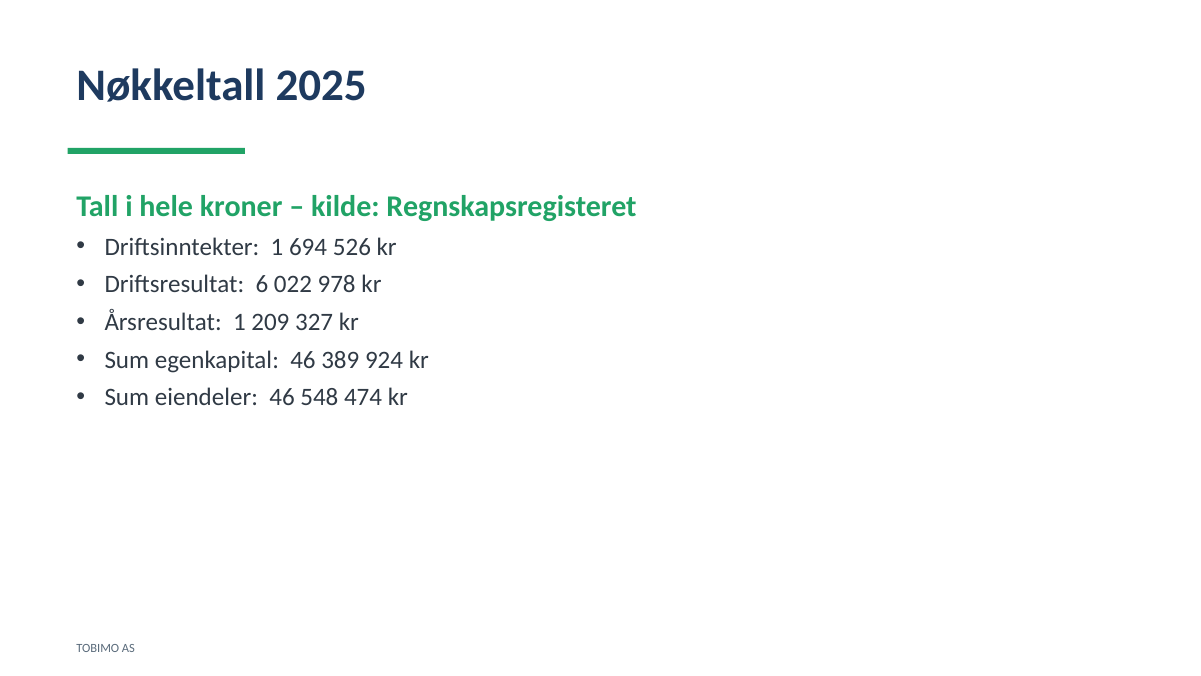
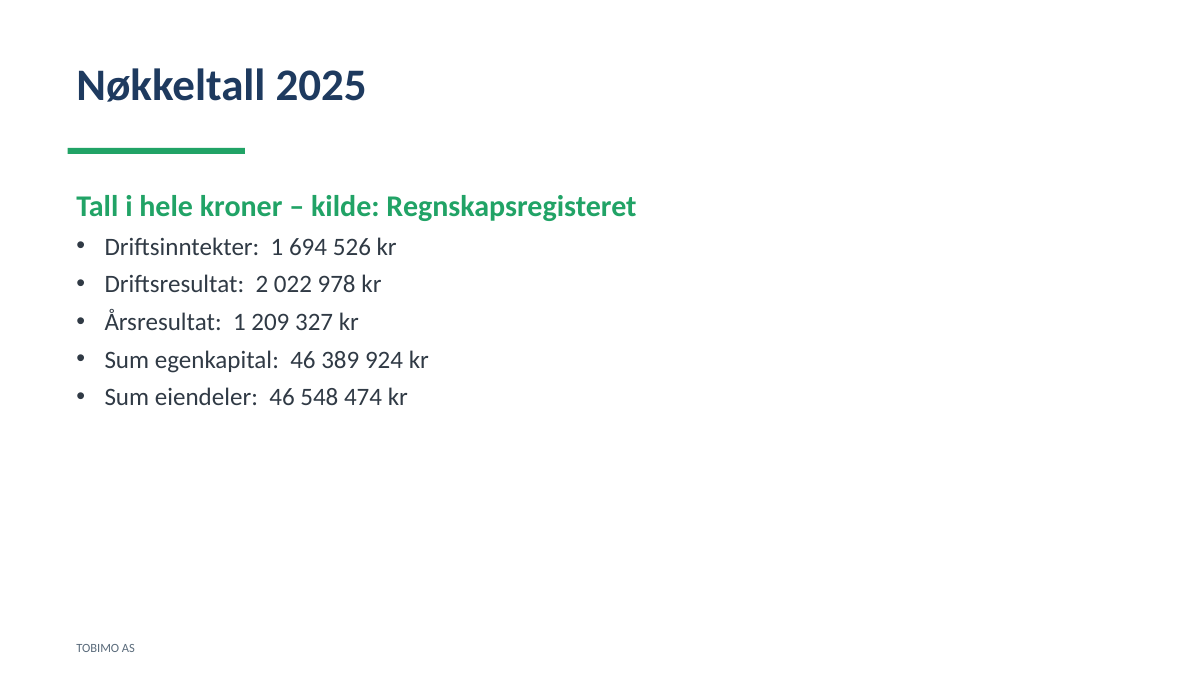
6: 6 -> 2
